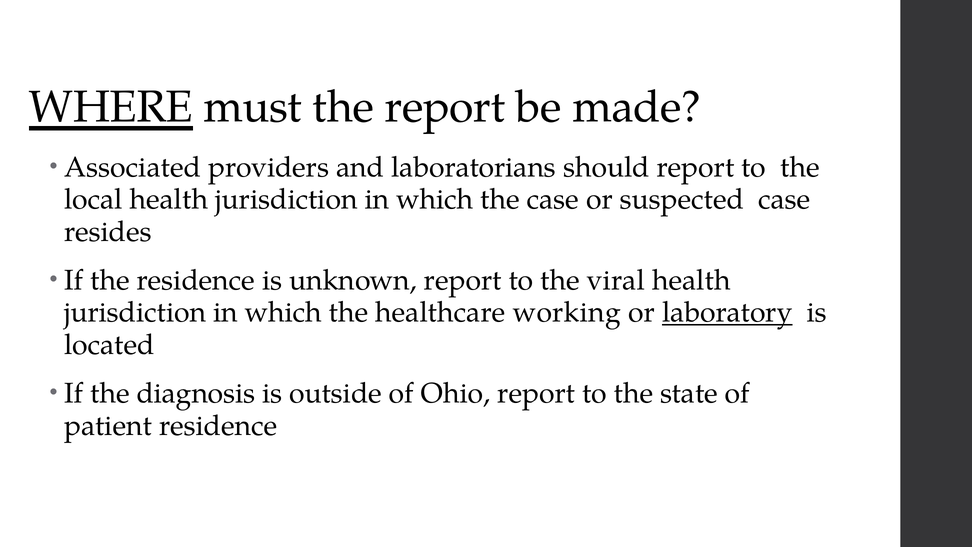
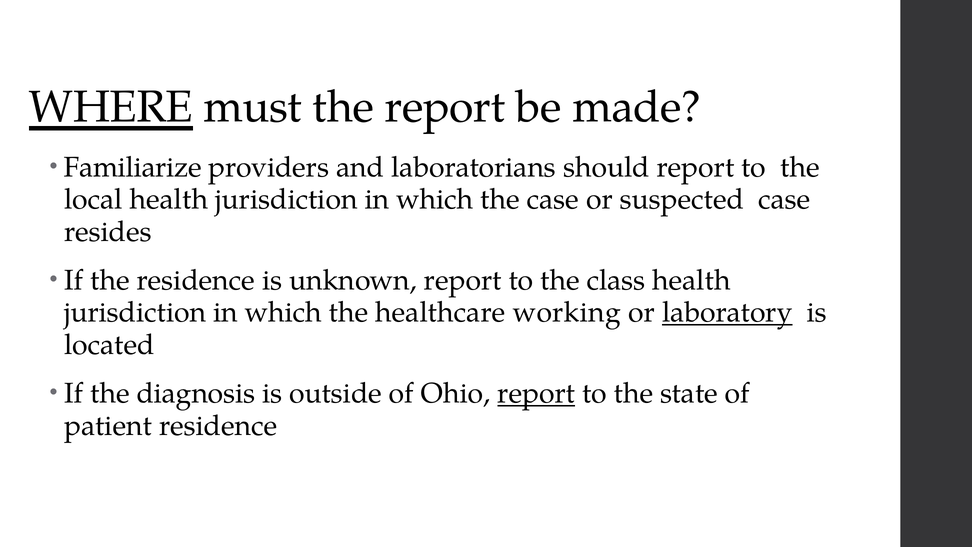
Associated: Associated -> Familiarize
viral: viral -> class
report at (536, 393) underline: none -> present
